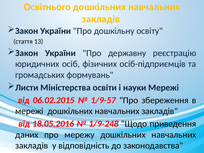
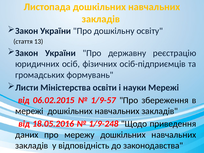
Освітнього: Освітнього -> Листопада
